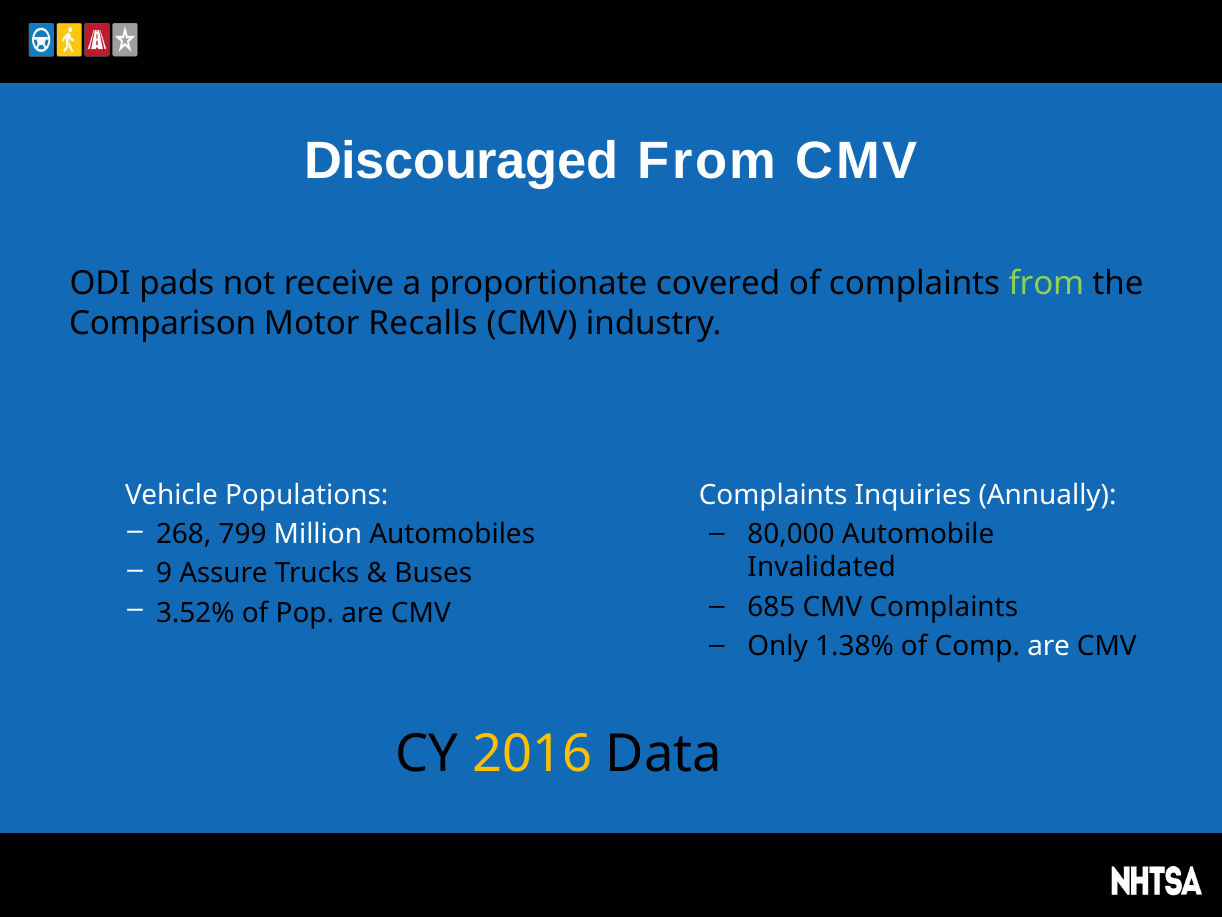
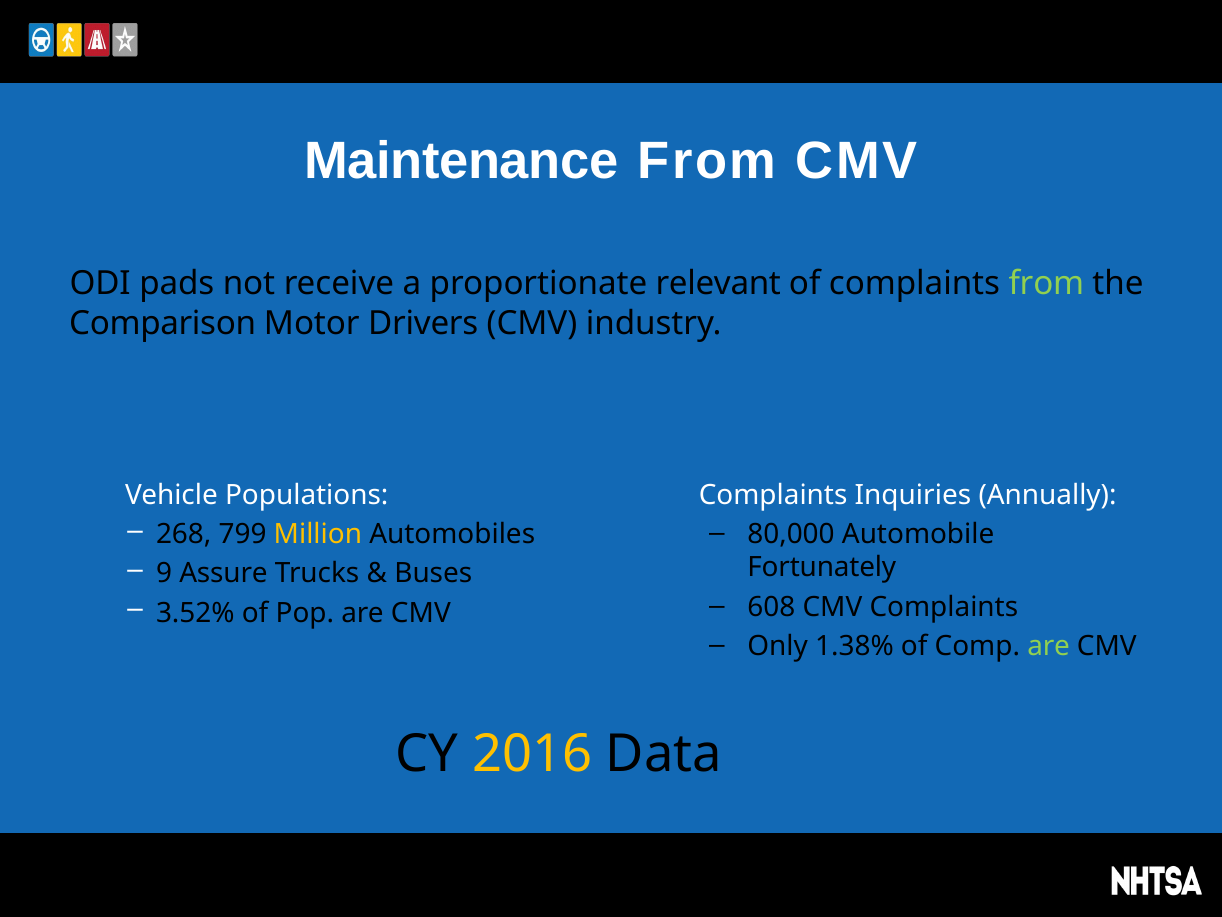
Discouraged: Discouraged -> Maintenance
covered: covered -> relevant
Recalls: Recalls -> Drivers
Million colour: white -> yellow
Invalidated: Invalidated -> Fortunately
685: 685 -> 608
are at (1049, 646) colour: white -> light green
